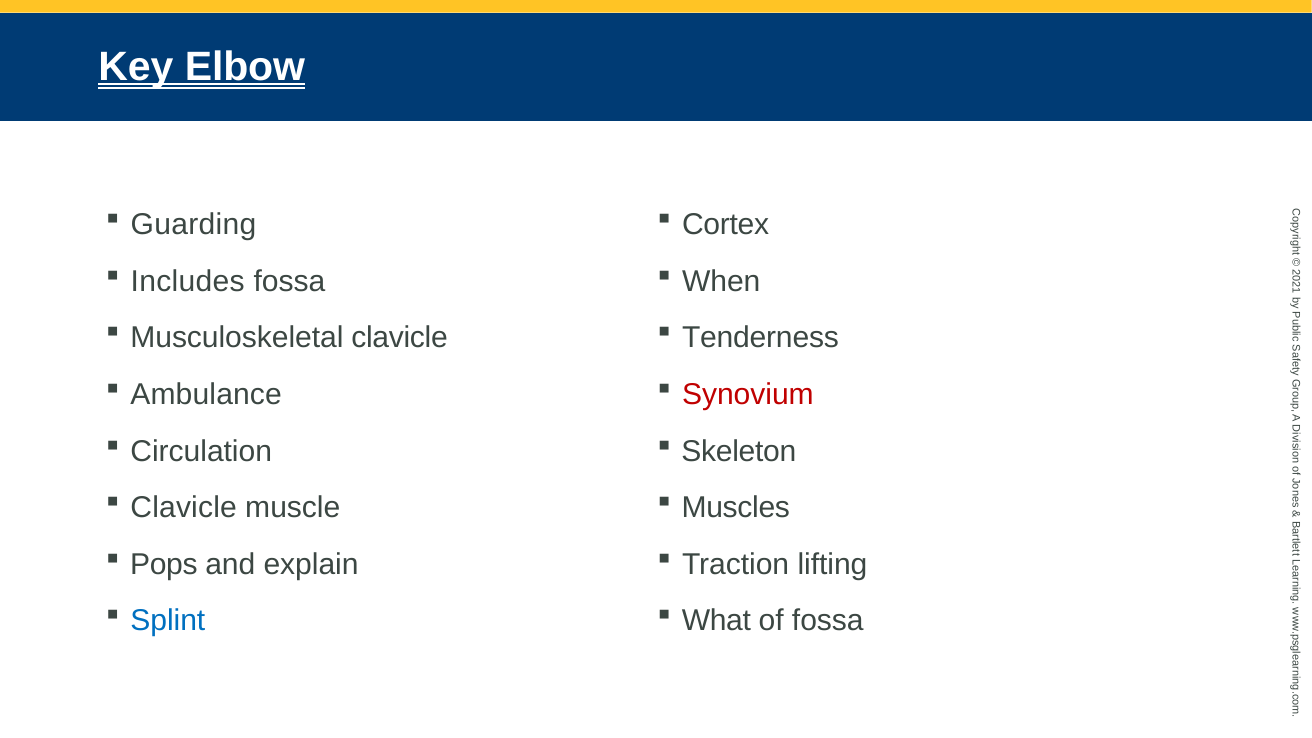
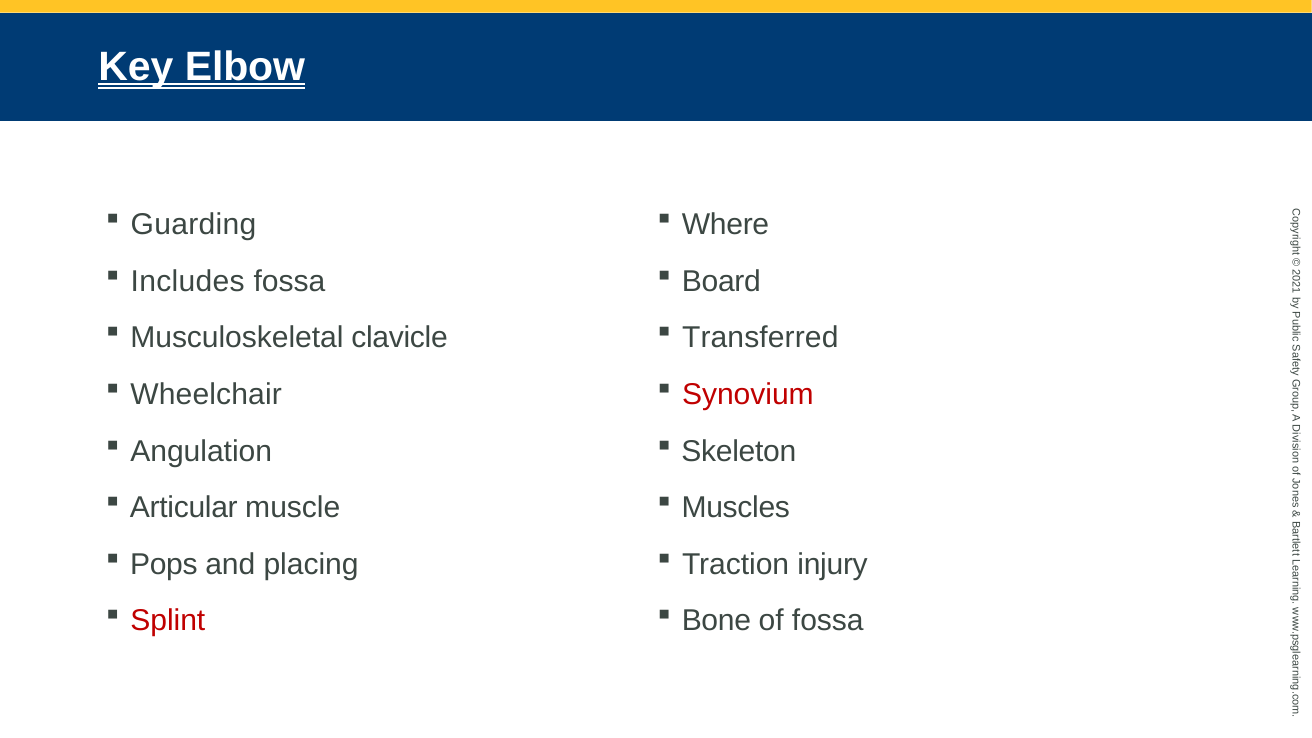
Cortex: Cortex -> Where
When: When -> Board
Tenderness: Tenderness -> Transferred
Ambulance: Ambulance -> Wheelchair
Circulation: Circulation -> Angulation
Clavicle at (184, 508): Clavicle -> Articular
explain: explain -> placing
lifting: lifting -> injury
Splint colour: blue -> red
What: What -> Bone
